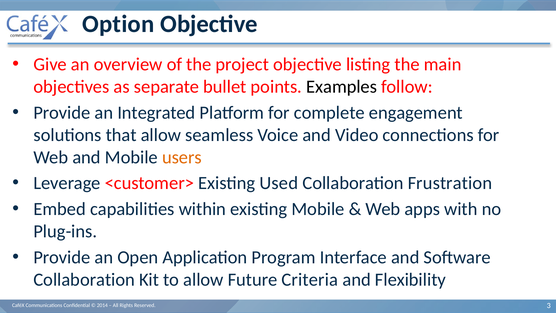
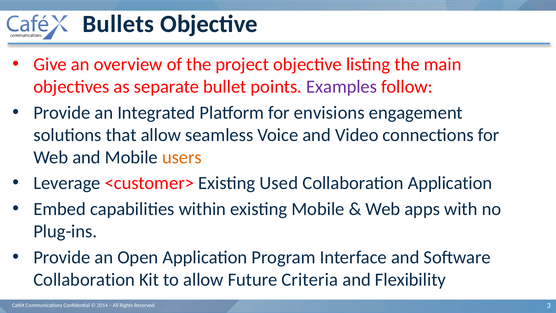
Option: Option -> Bullets
Examples colour: black -> purple
complete: complete -> envisions
Collaboration Frustration: Frustration -> Application
